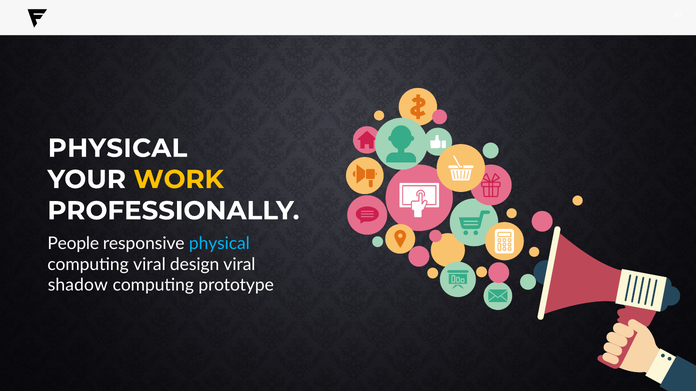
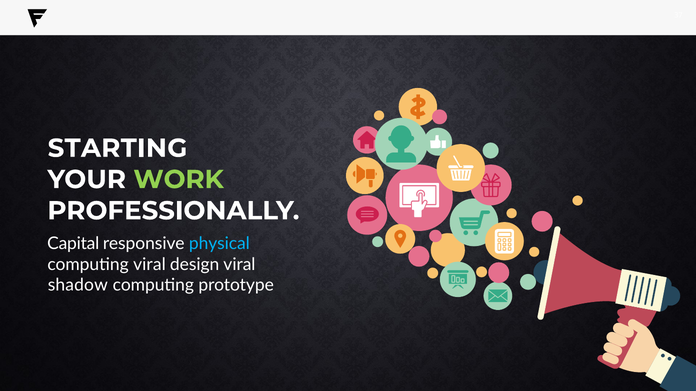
PHYSICAL at (117, 148): PHYSICAL -> STARTING
WORK colour: yellow -> light green
People: People -> Capital
